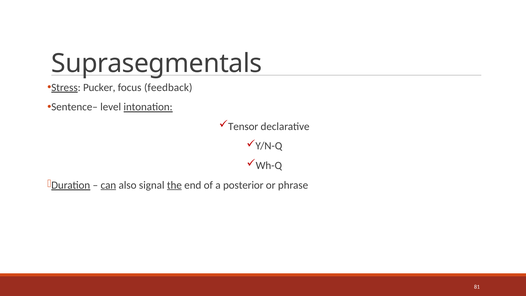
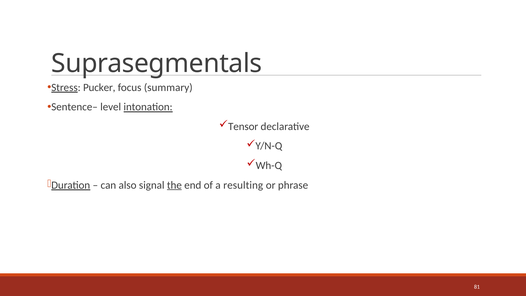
feedback: feedback -> summary
can underline: present -> none
posterior: posterior -> resulting
